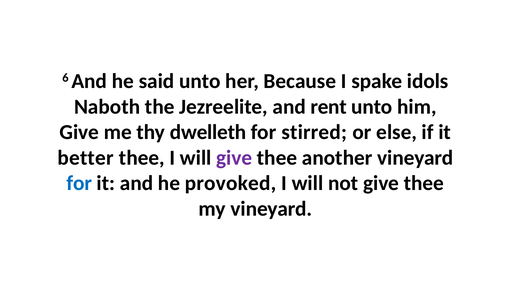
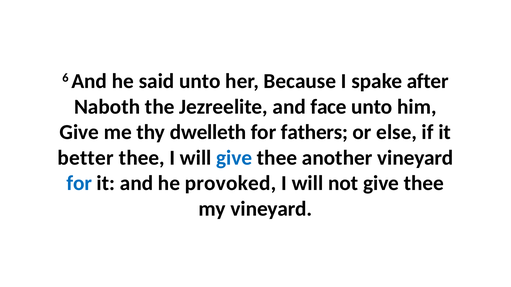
idols: idols -> after
rent: rent -> face
stirred: stirred -> fathers
give at (234, 158) colour: purple -> blue
